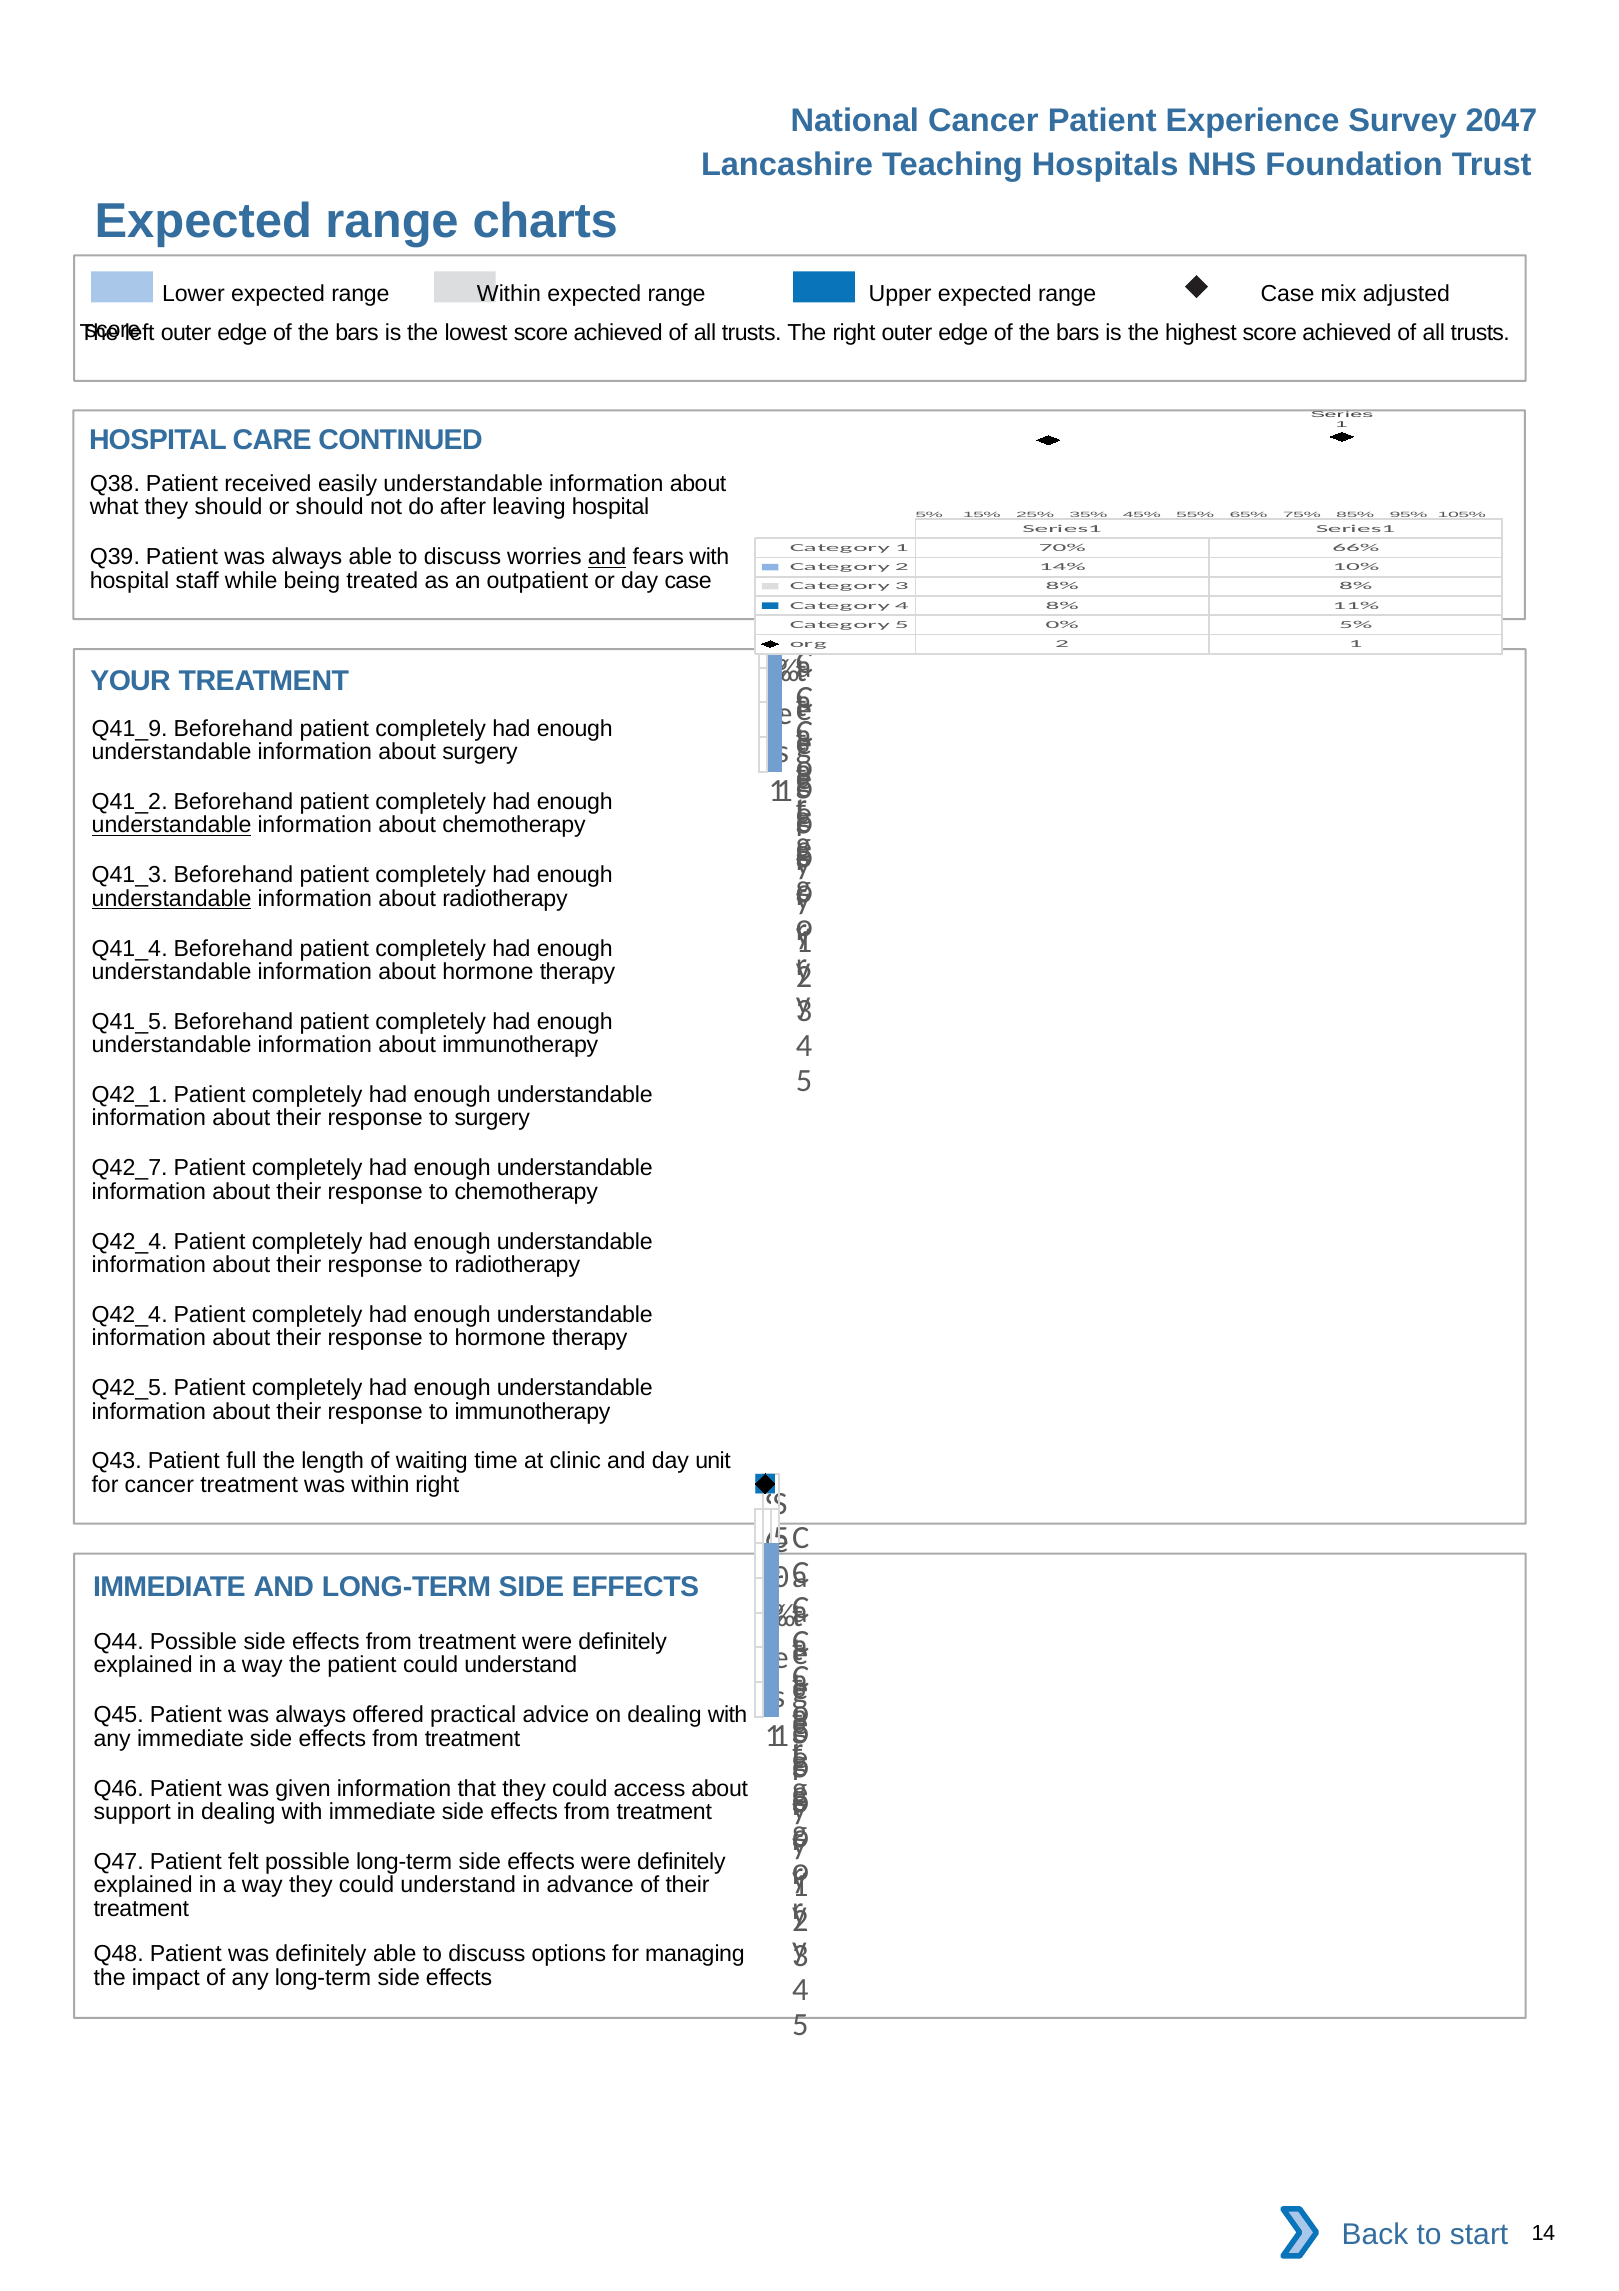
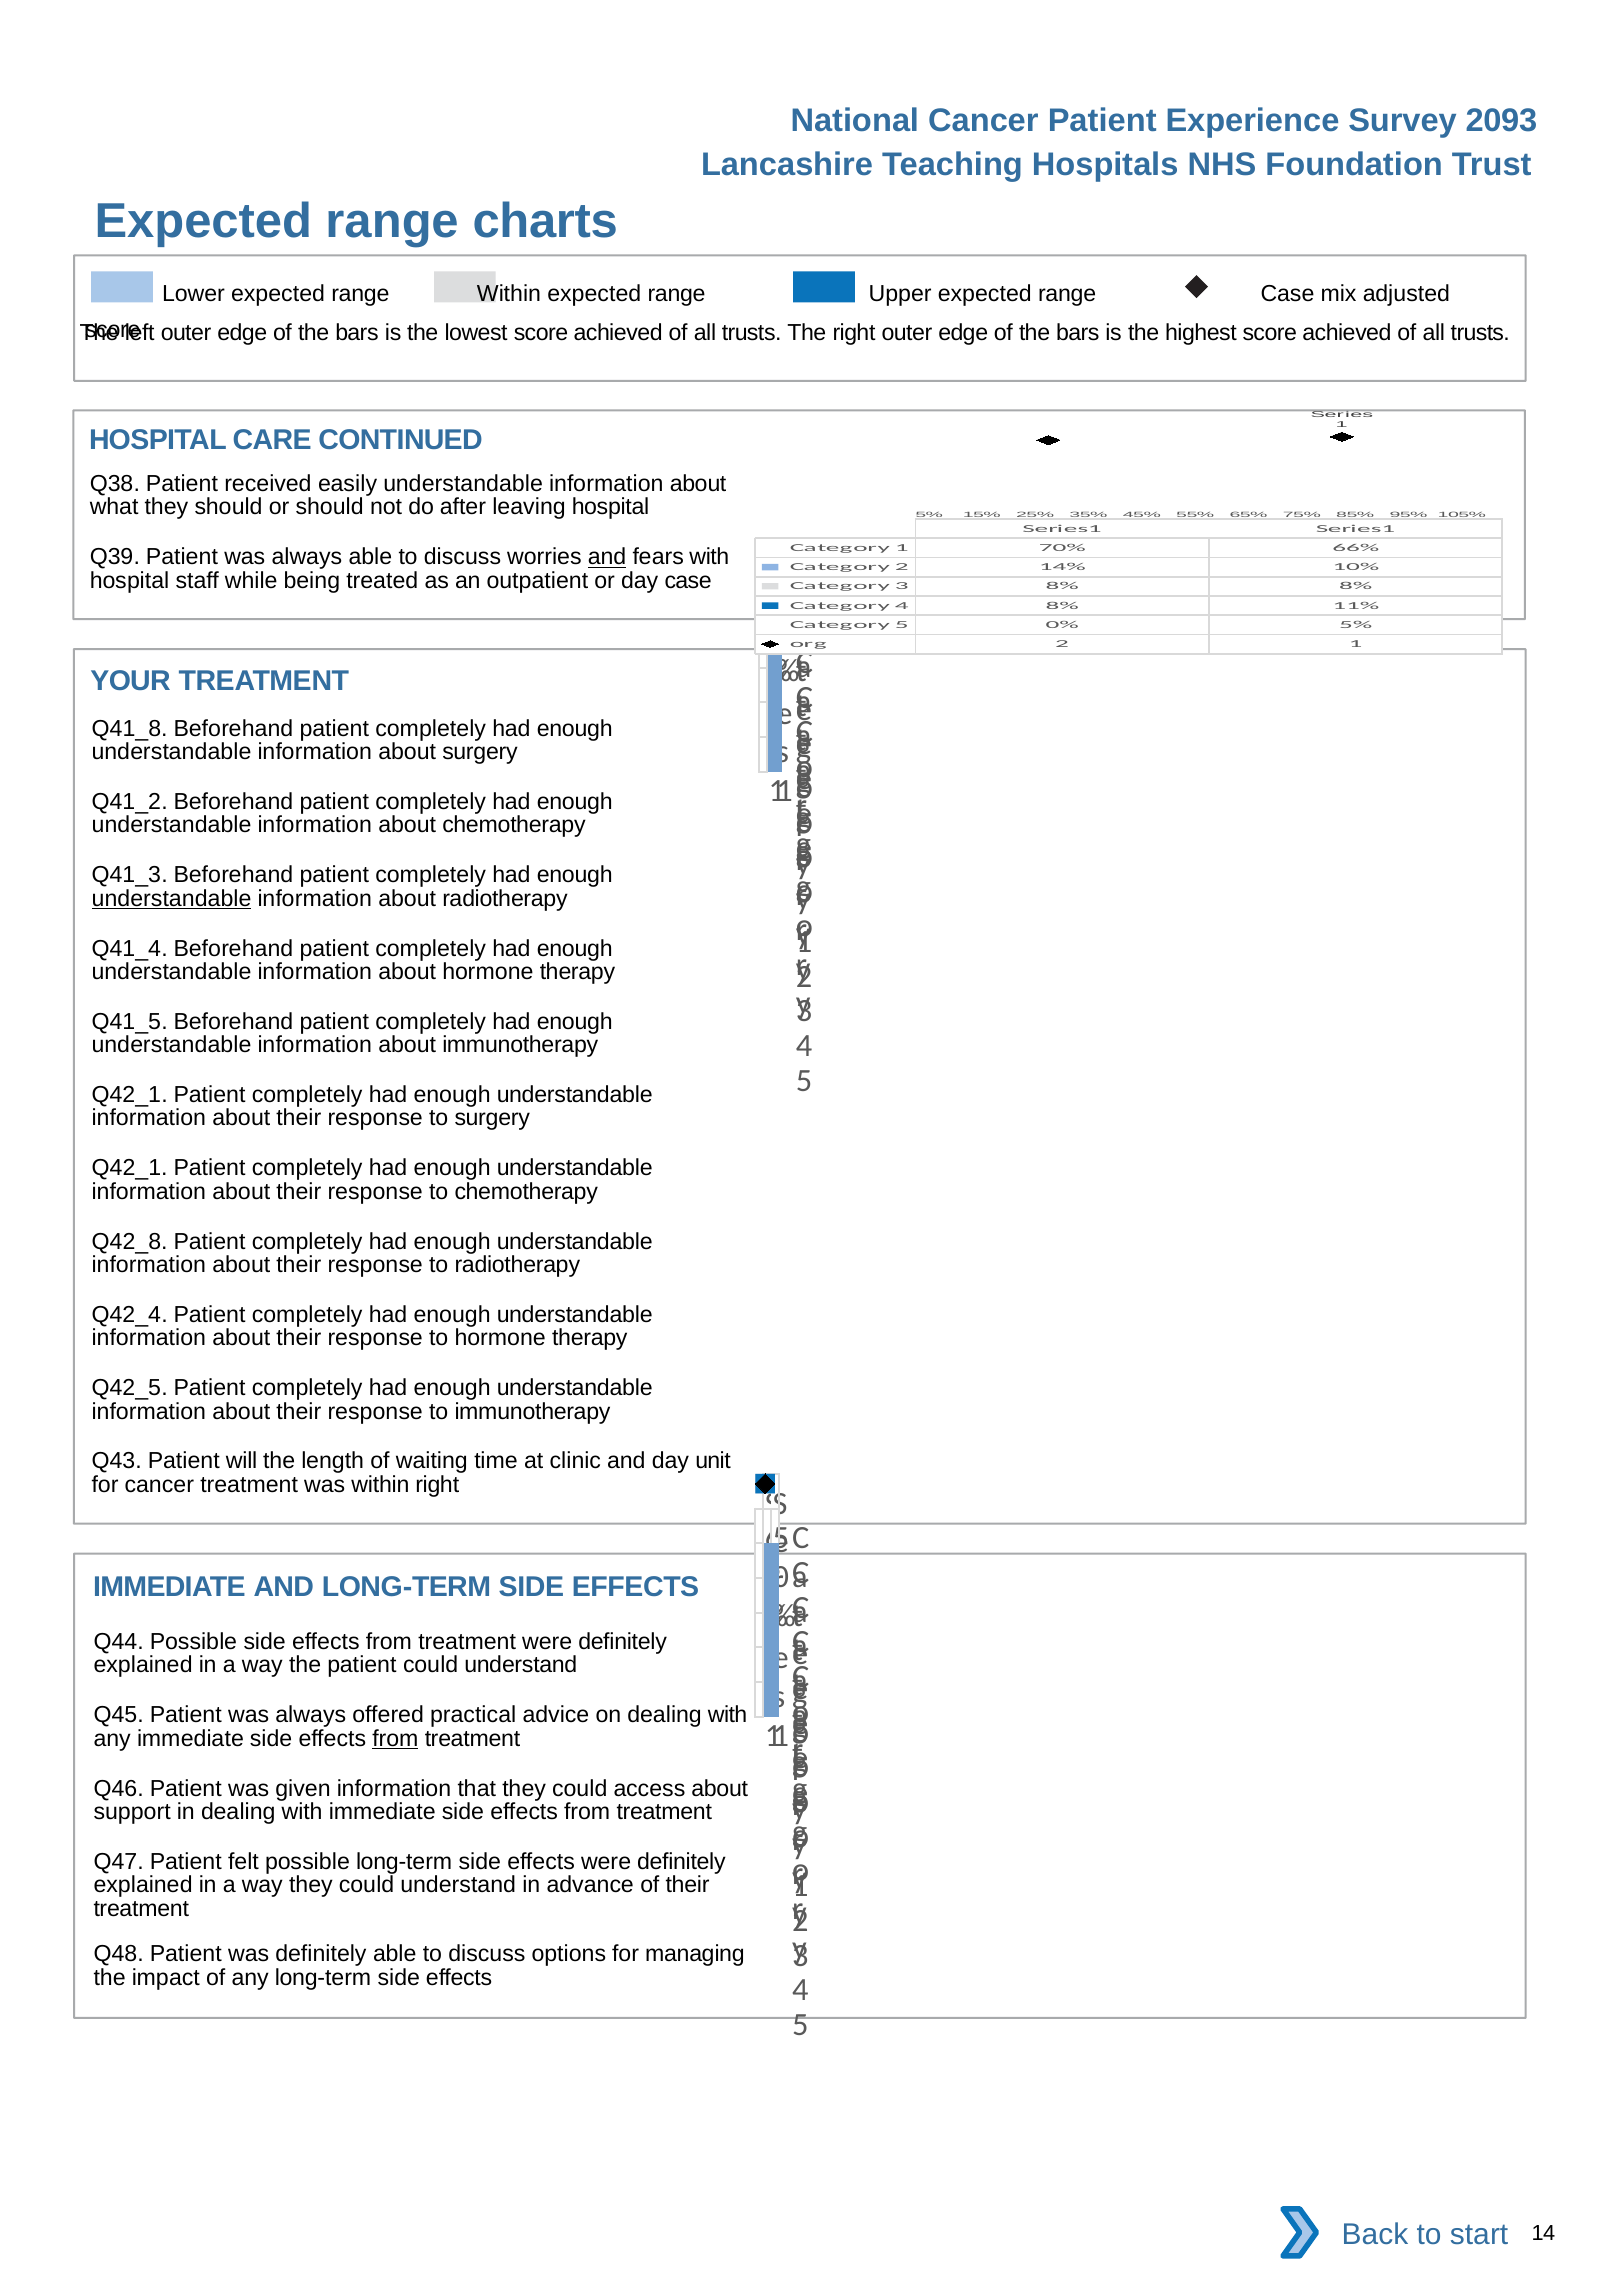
2047: 2047 -> 2093
Q41_9: Q41_9 -> Q41_8
understandable at (172, 825) underline: present -> none
Q42_7 at (130, 1168): Q42_7 -> Q42_1
Q42_4 at (130, 1242): Q42_4 -> Q42_8
full: full -> will
from at (395, 1739) underline: none -> present
